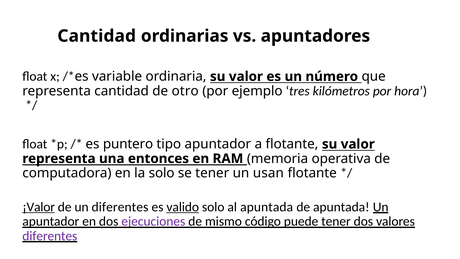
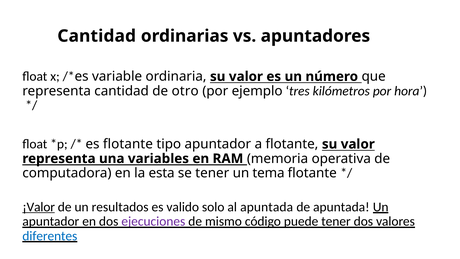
es puntero: puntero -> flotante
entonces: entonces -> variables
la solo: solo -> esta
usan: usan -> tema
un diferentes: diferentes -> resultados
valido underline: present -> none
diferentes at (50, 236) colour: purple -> blue
